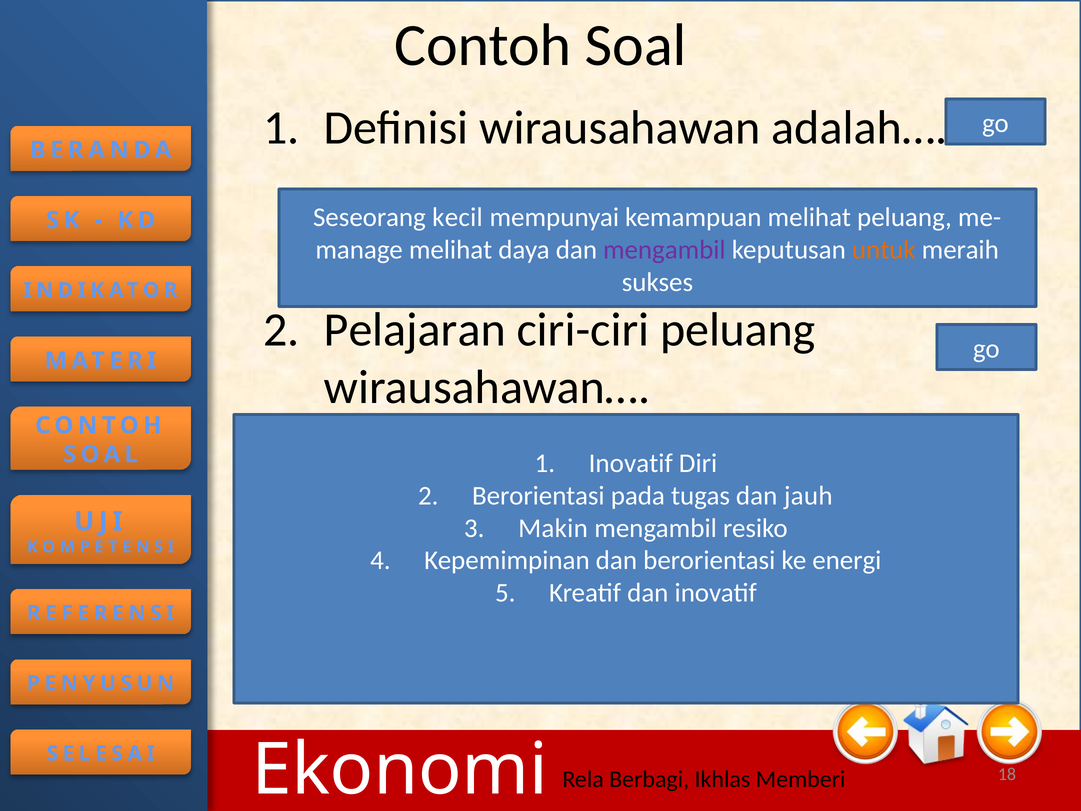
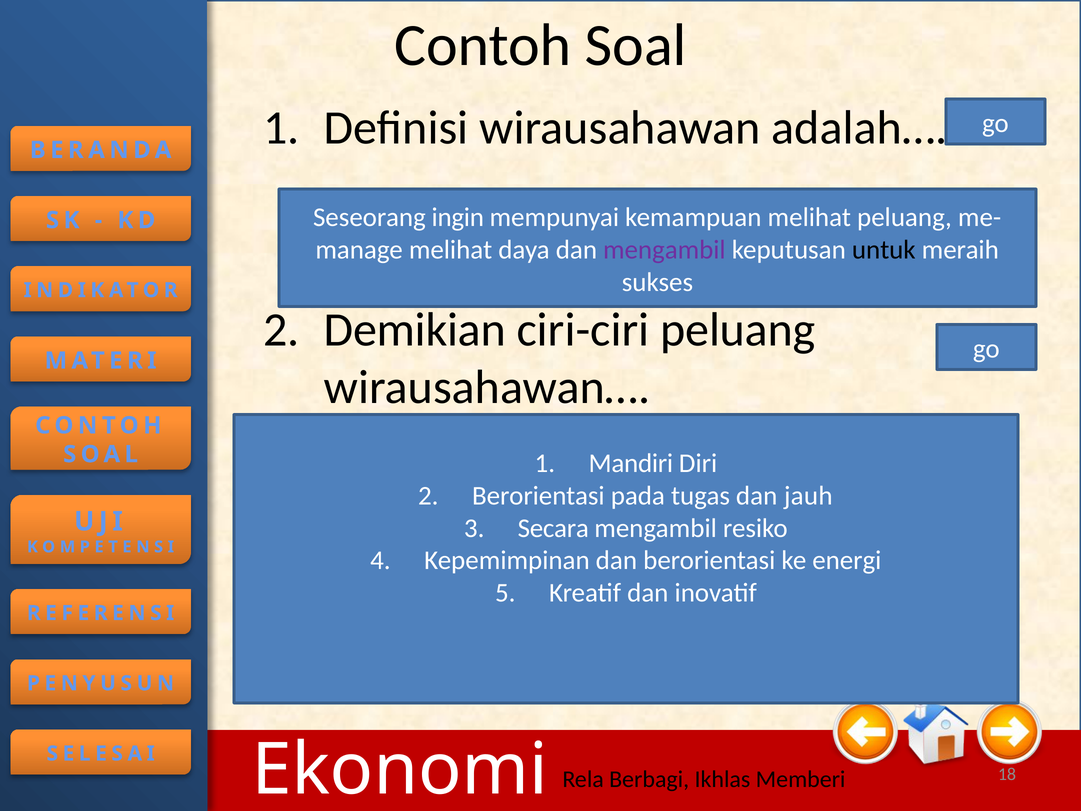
kecil: kecil -> ingin
untuk colour: orange -> black
Pelajaran: Pelajaran -> Demikian
Inovatif at (631, 463): Inovatif -> Mandiri
Makin: Makin -> Secara
